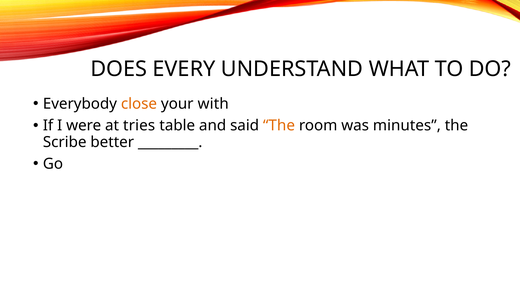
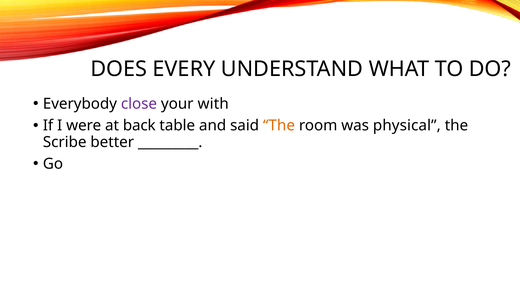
close colour: orange -> purple
tries: tries -> back
minutes: minutes -> physical
